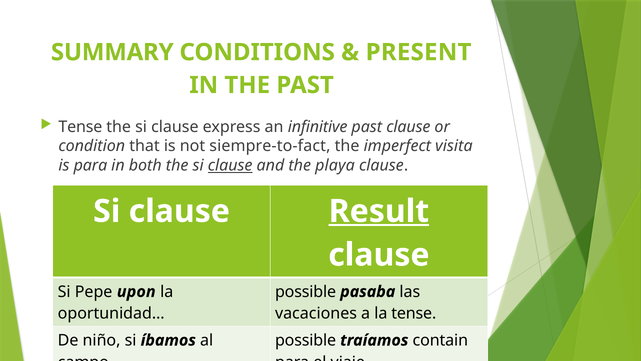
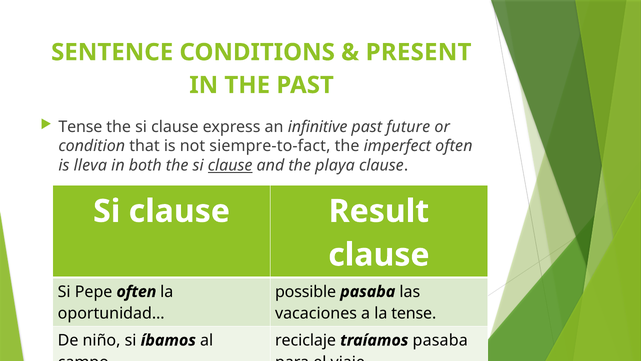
SUMMARY: SUMMARY -> SENTENCE
past clause: clause -> future
imperfect visita: visita -> often
is para: para -> lleva
Result underline: present -> none
Pepe upon: upon -> often
possible at (306, 340): possible -> reciclaje
traíamos contain: contain -> pasaba
